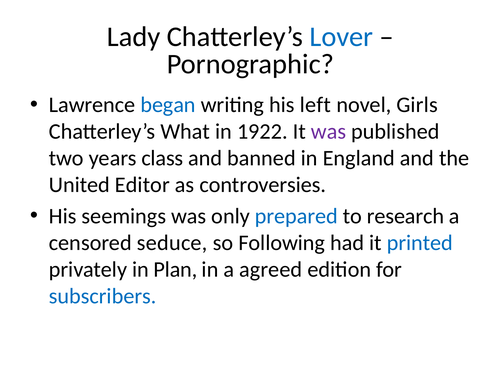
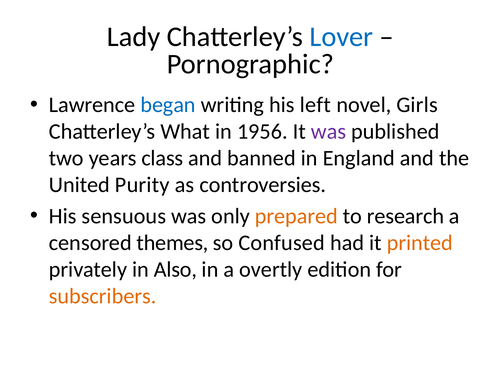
1922: 1922 -> 1956
Editor: Editor -> Purity
seemings: seemings -> sensuous
prepared colour: blue -> orange
seduce: seduce -> themes
Following: Following -> Confused
printed colour: blue -> orange
Plan: Plan -> Also
agreed: agreed -> overtly
subscribers colour: blue -> orange
